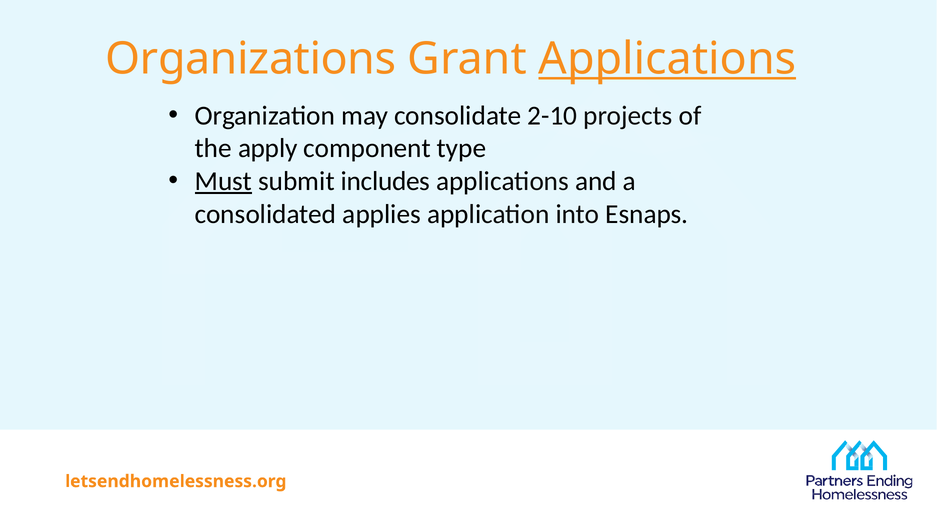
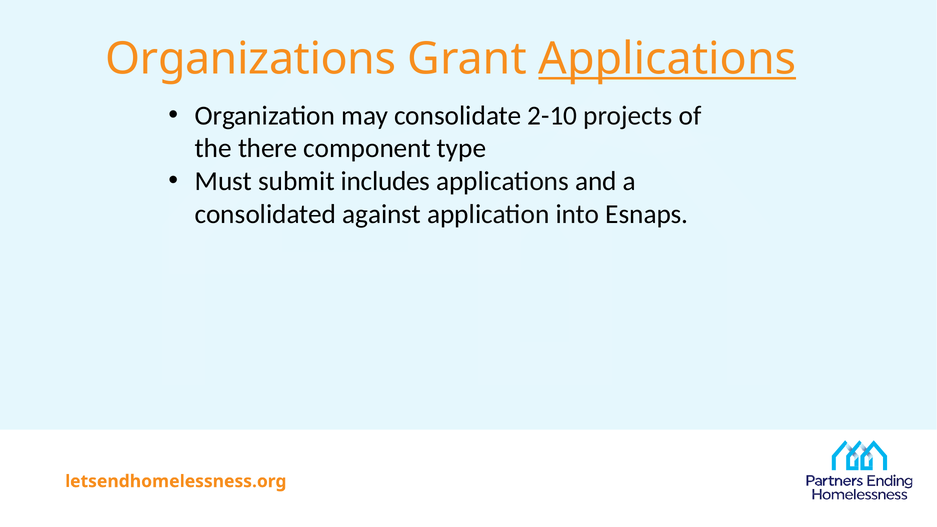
apply: apply -> there
Must underline: present -> none
applies: applies -> against
